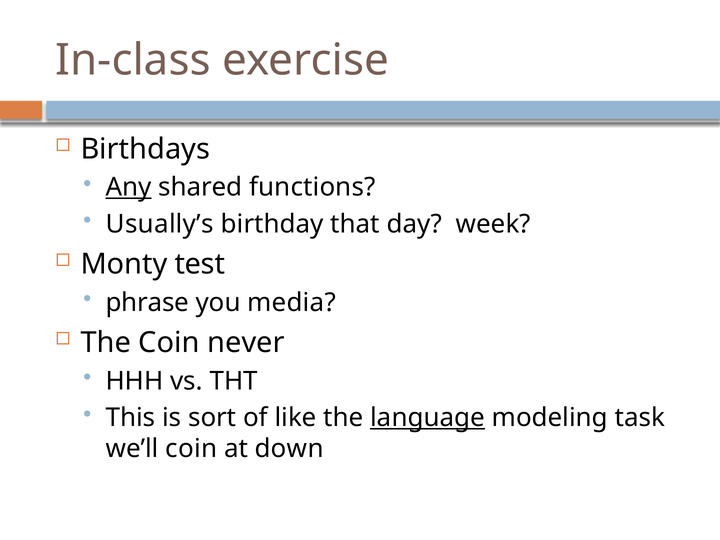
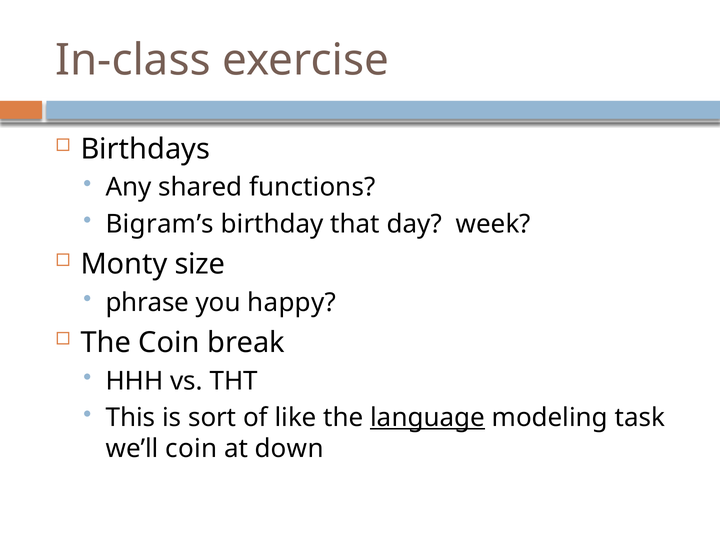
Any underline: present -> none
Usually’s: Usually’s -> Bigram’s
test: test -> size
media: media -> happy
never: never -> break
